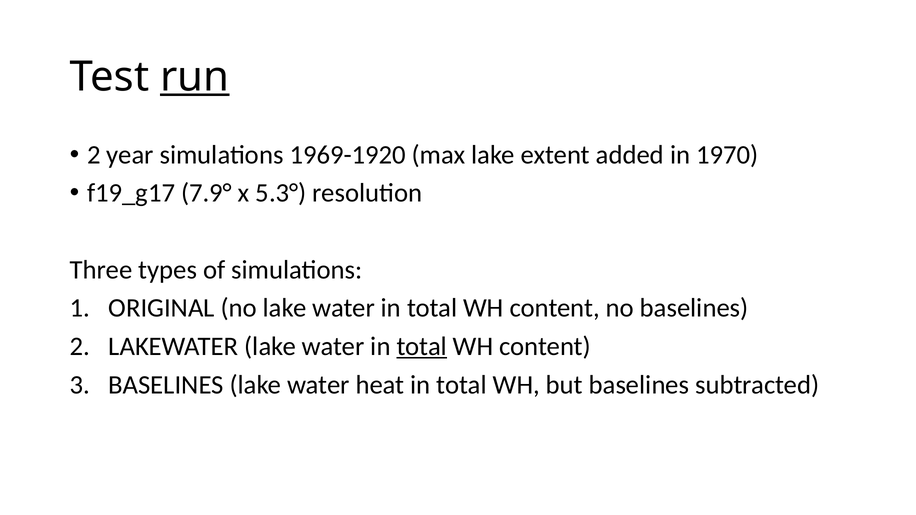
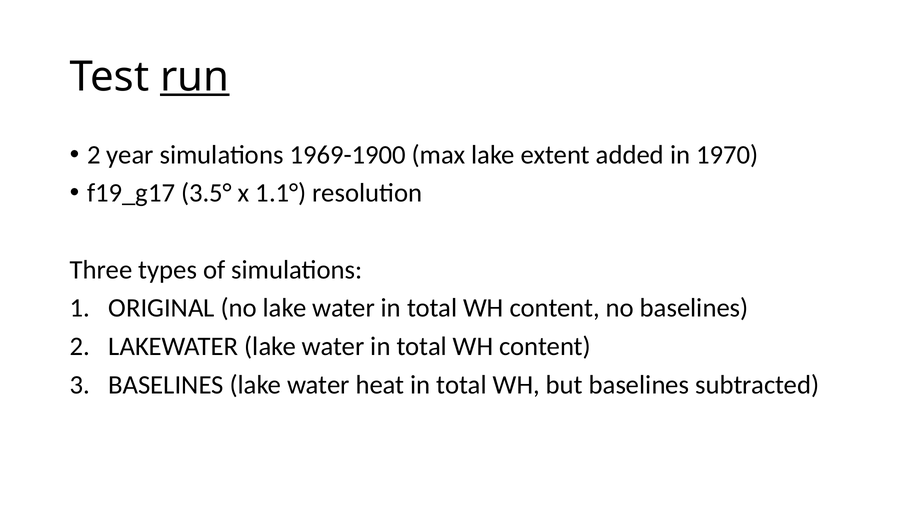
1969-1920: 1969-1920 -> 1969-1900
7.9°: 7.9° -> 3.5°
5.3°: 5.3° -> 1.1°
total at (422, 347) underline: present -> none
